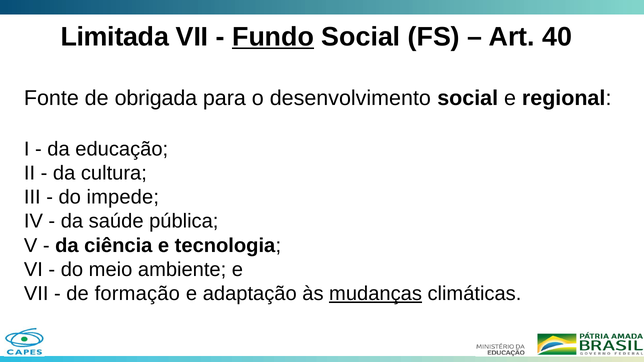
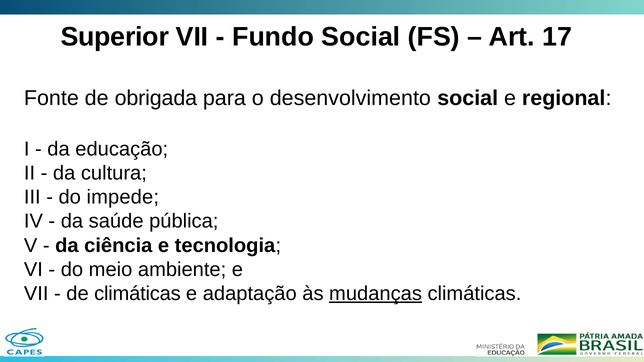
Limitada: Limitada -> Superior
Fundo underline: present -> none
40: 40 -> 17
de formação: formação -> climáticas
